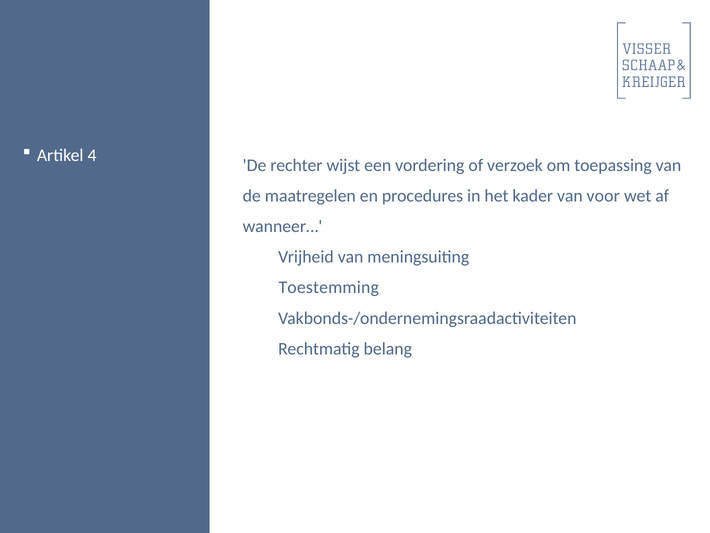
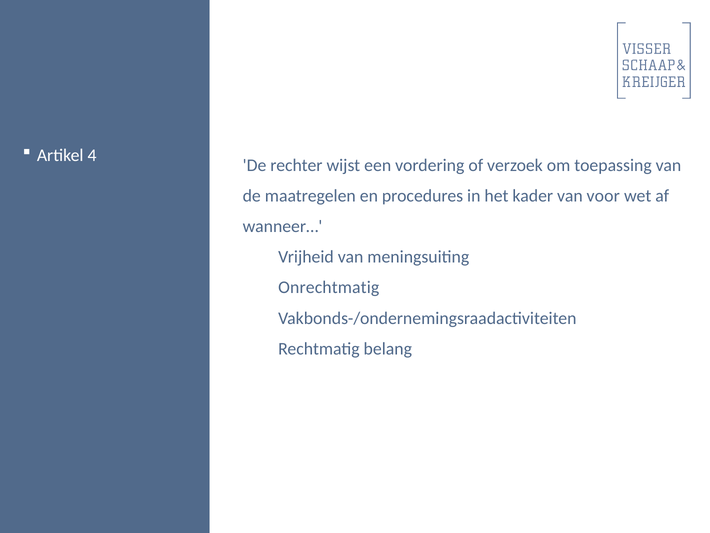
Toestemming: Toestemming -> Onrechtmatig
